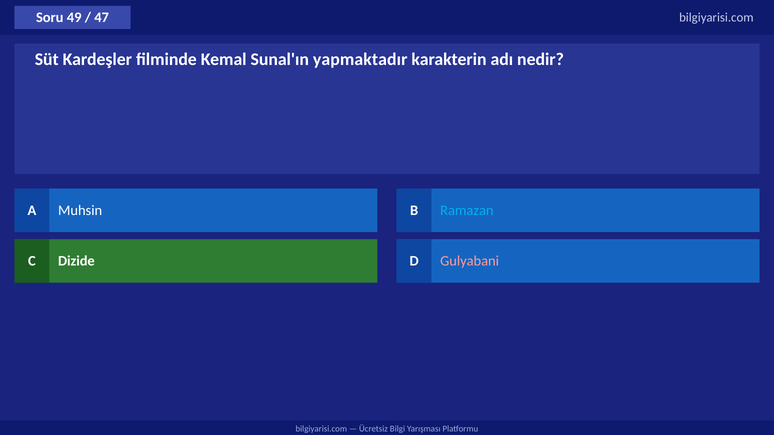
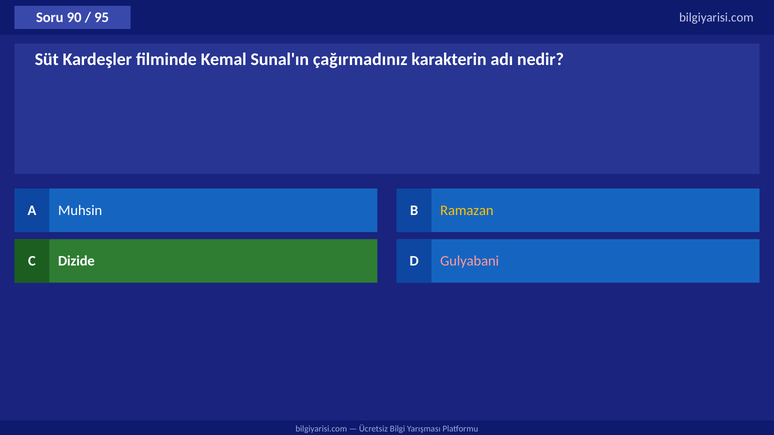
49: 49 -> 90
47: 47 -> 95
yapmaktadır: yapmaktadır -> çağırmadınız
Ramazan colour: light blue -> yellow
